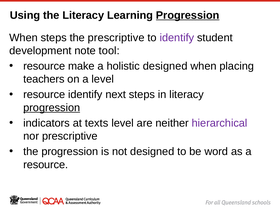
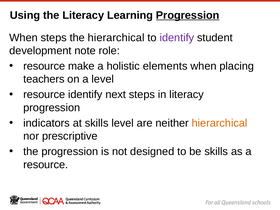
the prescriptive: prescriptive -> hierarchical
tool: tool -> role
holistic designed: designed -> elements
progression at (52, 108) underline: present -> none
at texts: texts -> skills
hierarchical at (220, 123) colour: purple -> orange
be word: word -> skills
